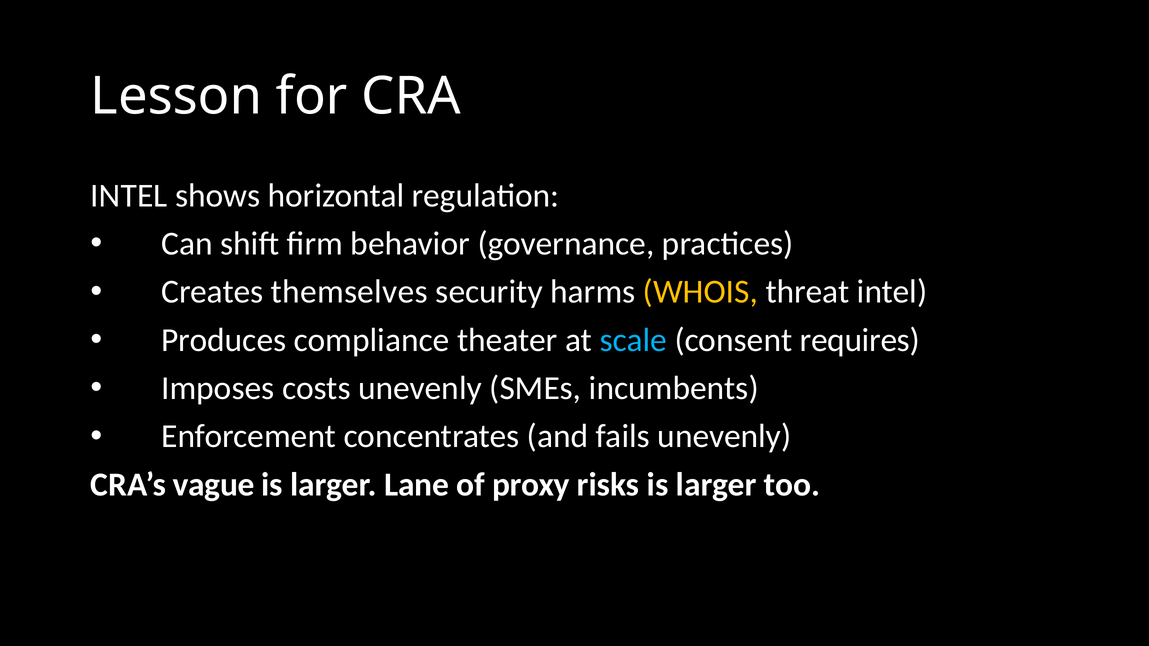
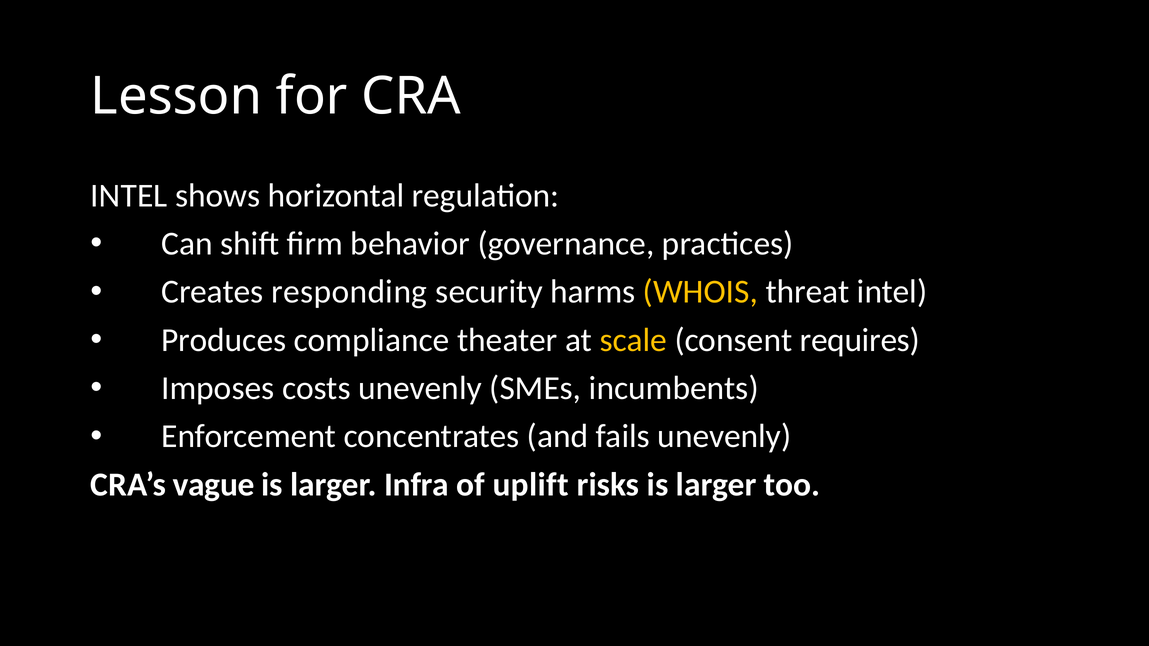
themselves: themselves -> responding
scale colour: light blue -> yellow
Lane: Lane -> Infra
proxy: proxy -> uplift
